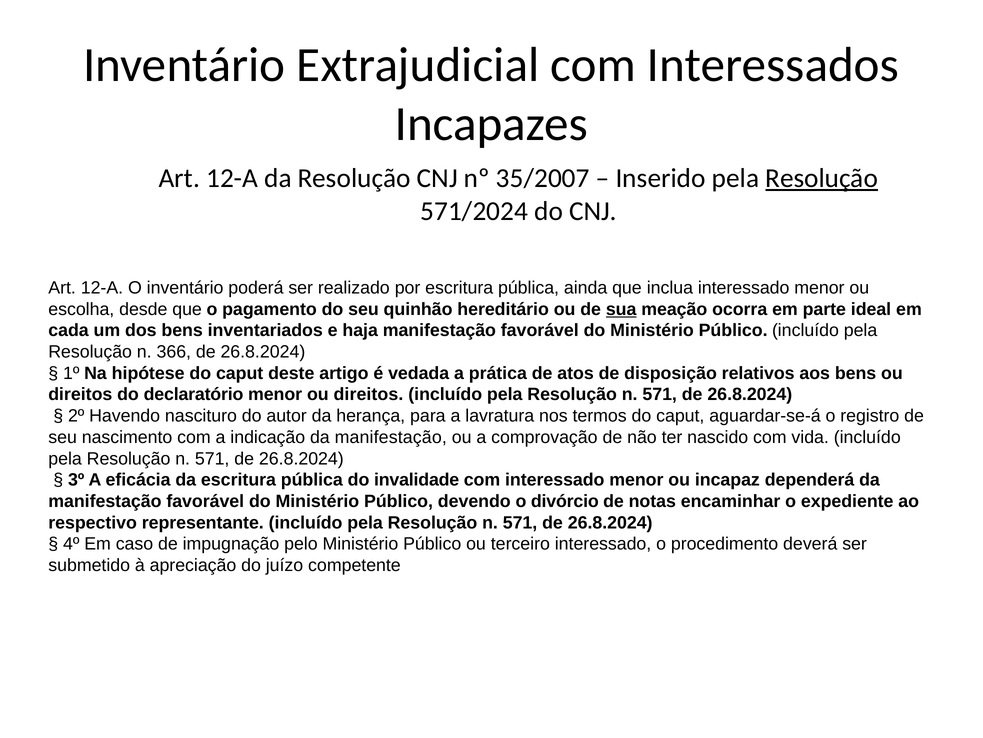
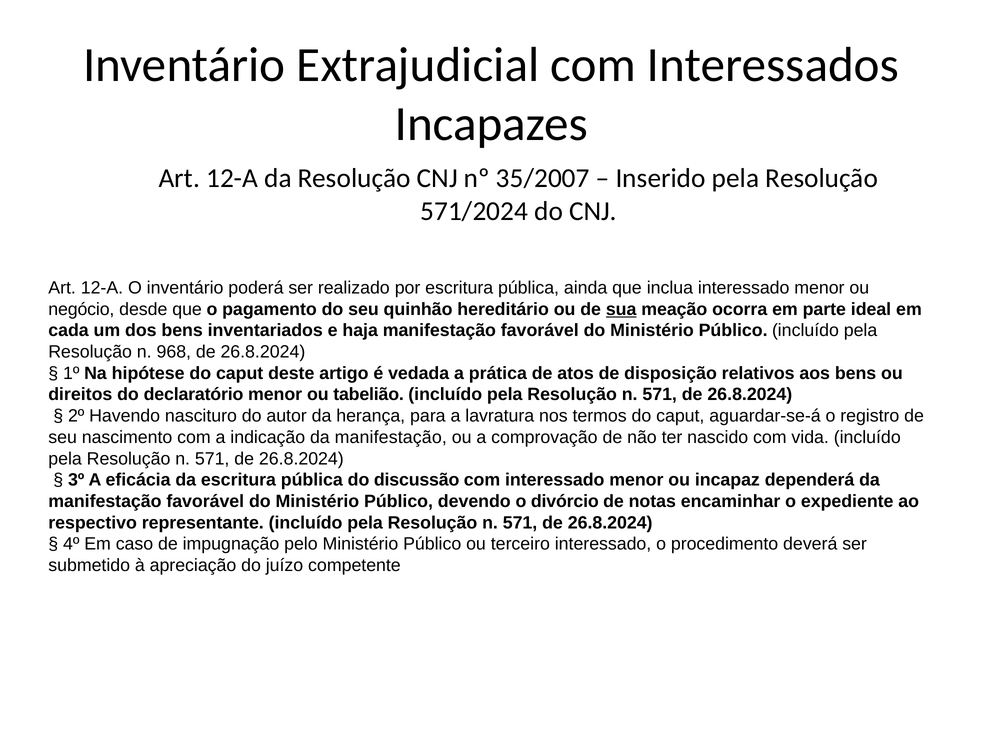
Resolução at (822, 178) underline: present -> none
escolha: escolha -> negócio
366: 366 -> 968
menor ou direitos: direitos -> tabelião
invalidade: invalidade -> discussão
